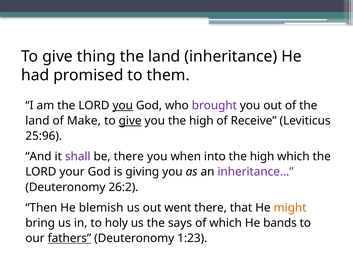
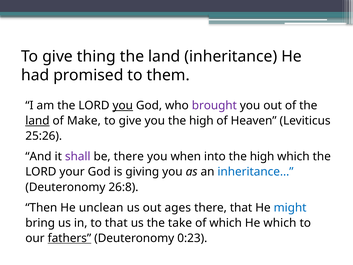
land at (37, 121) underline: none -> present
give at (130, 121) underline: present -> none
Receive: Receive -> Heaven
25:96: 25:96 -> 25:26
inheritance… colour: purple -> blue
26:2: 26:2 -> 26:8
blemish: blemish -> unclean
went: went -> ages
might colour: orange -> blue
to holy: holy -> that
says: says -> take
He bands: bands -> which
1:23: 1:23 -> 0:23
